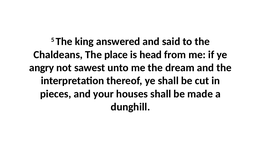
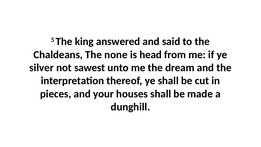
place: place -> none
angry: angry -> silver
